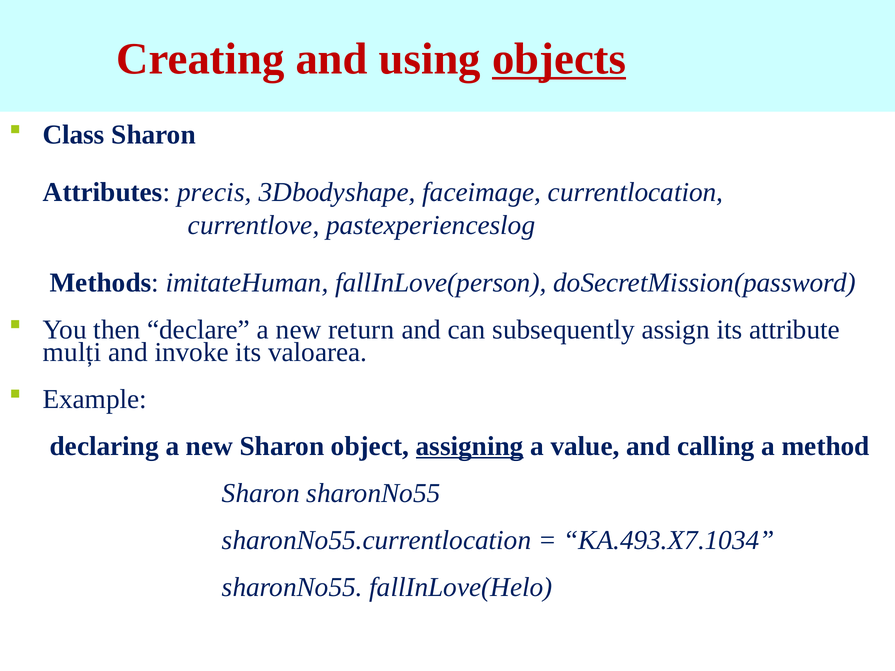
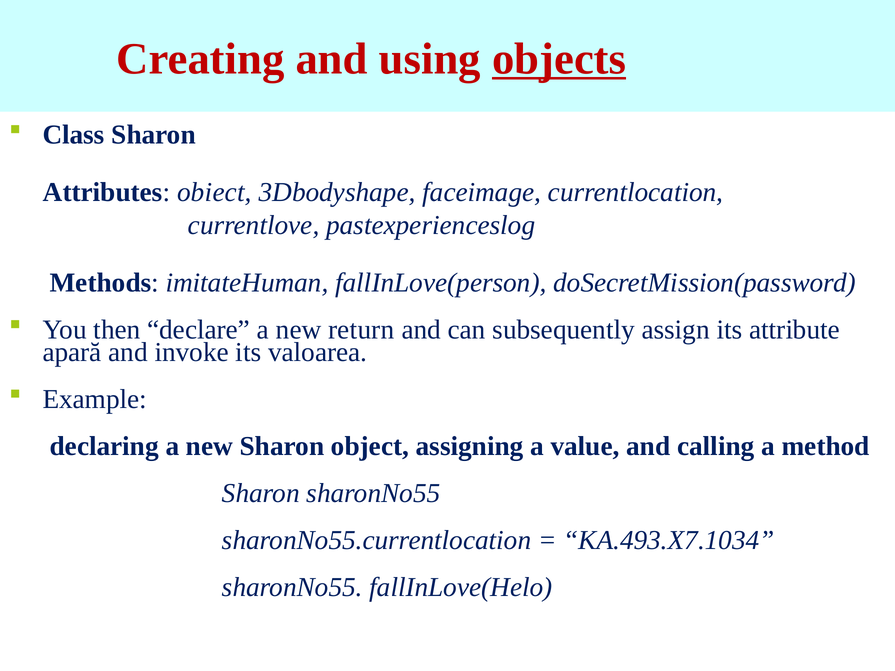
precis: precis -> obiect
mulți: mulți -> apară
assigning underline: present -> none
